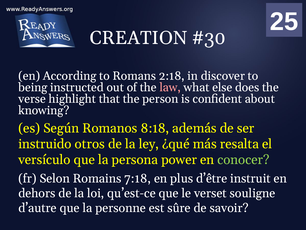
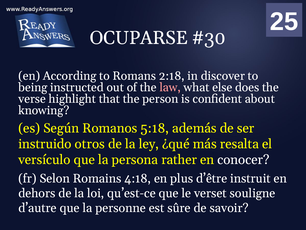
CREATION: CREATION -> OCUPARSE
8:18: 8:18 -> 5:18
power: power -> rather
conocer colour: light green -> white
7:18: 7:18 -> 4:18
